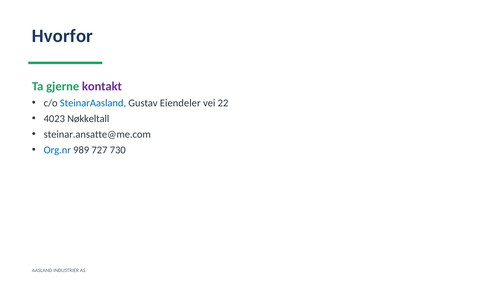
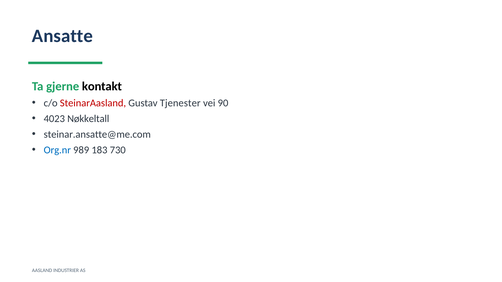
Hvorfor: Hvorfor -> Ansatte
kontakt colour: purple -> black
SteinarAasland colour: blue -> red
Eiendeler: Eiendeler -> Tjenester
22: 22 -> 90
727: 727 -> 183
